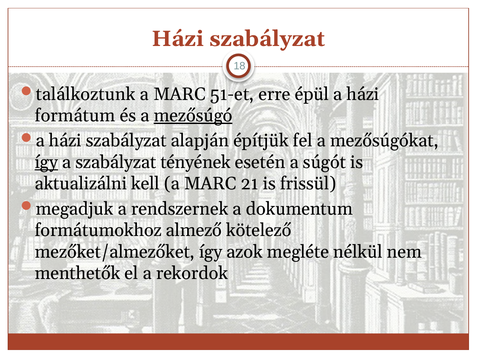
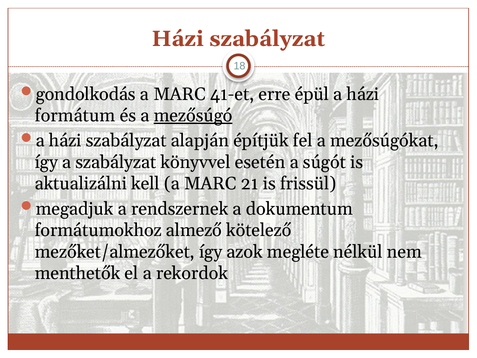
találkoztunk: találkoztunk -> gondolkodás
51-et: 51-et -> 41-et
így at (46, 162) underline: present -> none
tényének: tényének -> könyvvel
